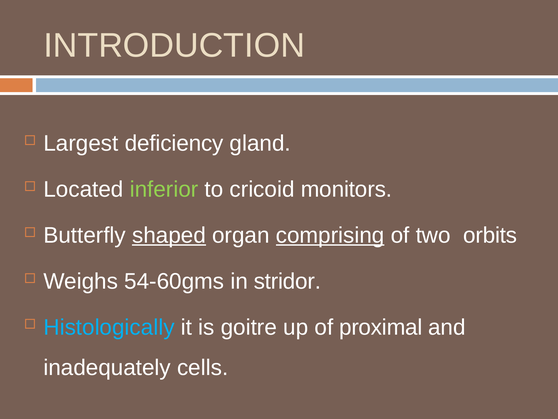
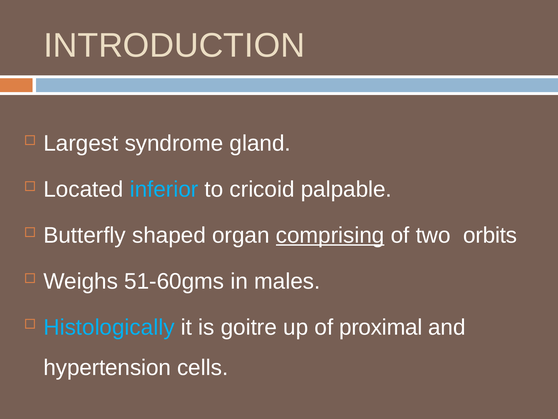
deficiency: deficiency -> syndrome
inferior colour: light green -> light blue
monitors: monitors -> palpable
shaped underline: present -> none
54-60gms: 54-60gms -> 51-60gms
stridor: stridor -> males
inadequately: inadequately -> hypertension
